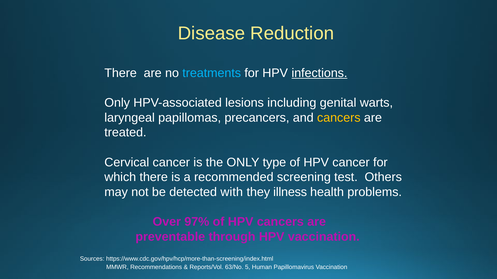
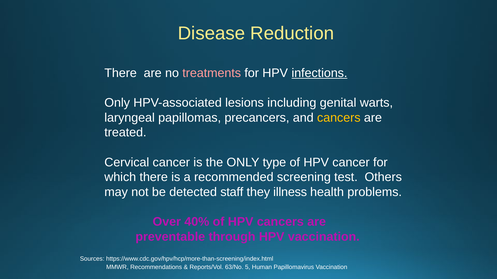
treatments colour: light blue -> pink
with: with -> staff
97%: 97% -> 40%
